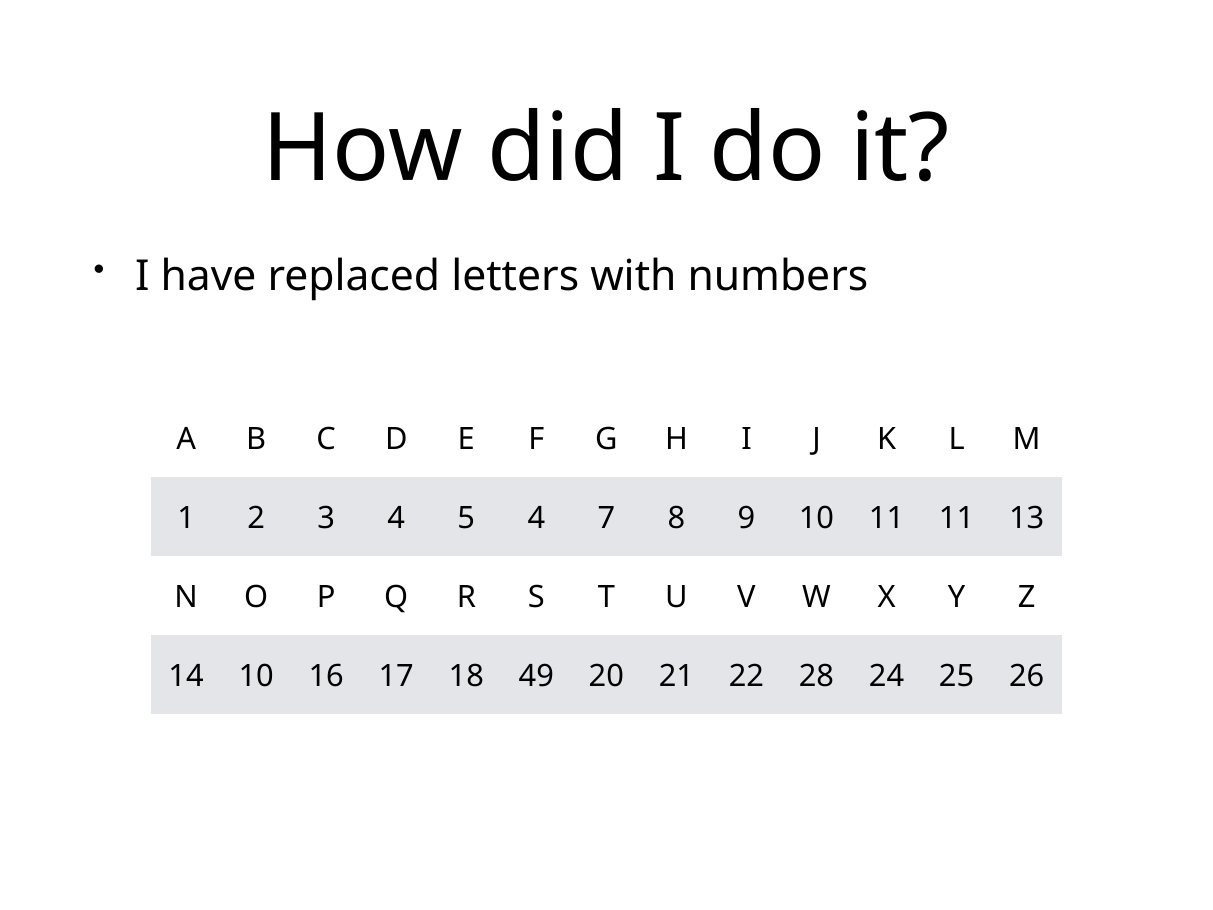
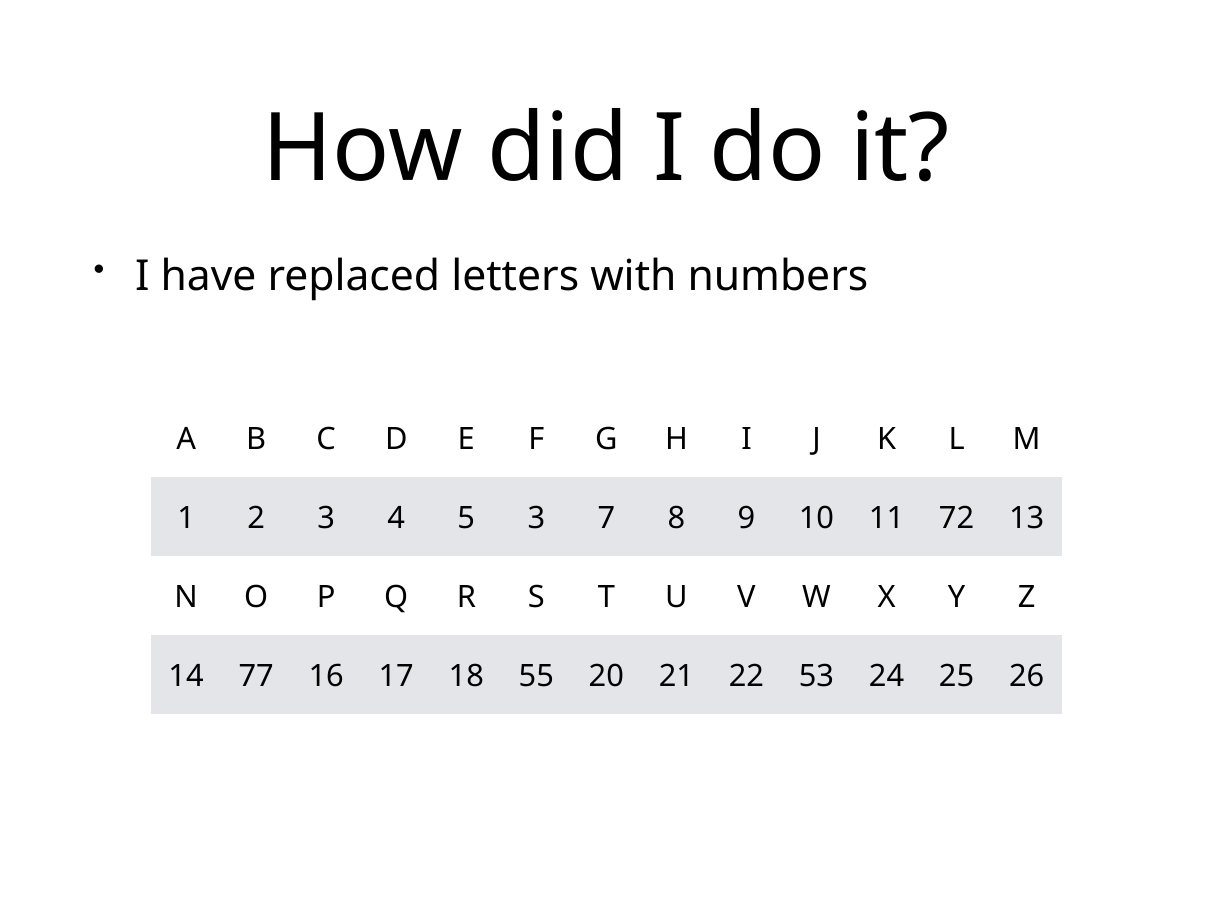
5 4: 4 -> 3
11 11: 11 -> 72
14 10: 10 -> 77
49: 49 -> 55
28: 28 -> 53
